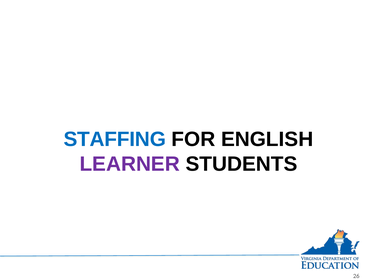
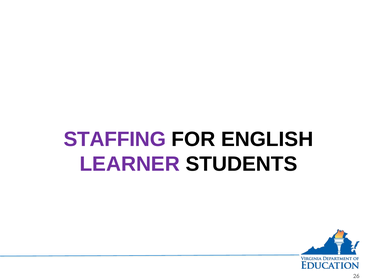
STAFFING colour: blue -> purple
